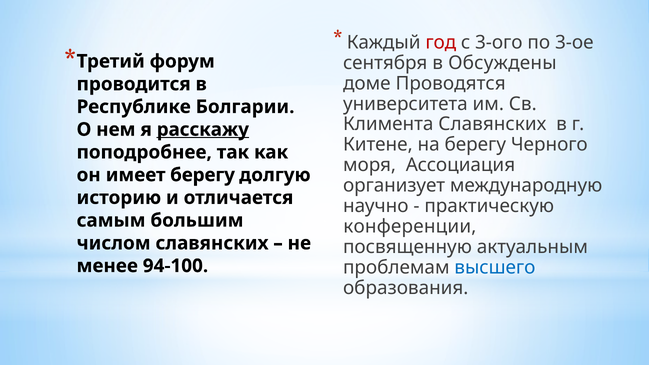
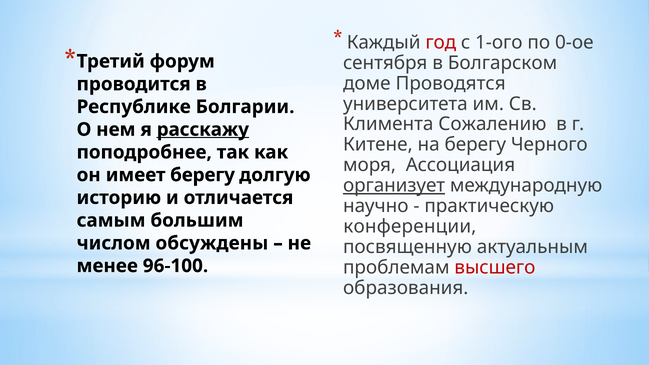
3-ого: 3-ого -> 1-ого
3-ое: 3-ое -> 0-ое
Обсуждены: Обсуждены -> Болгарском
Климента Славянских: Славянских -> Сожалению
организует underline: none -> present
числом славянских: славянских -> обсуждены
высшего colour: blue -> red
94-100: 94-100 -> 96-100
